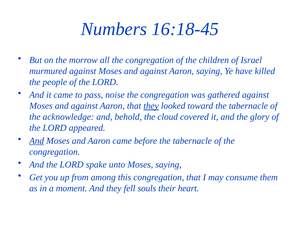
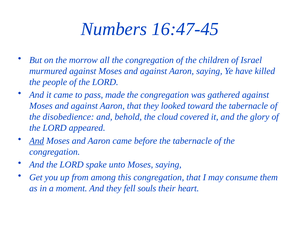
16:18-45: 16:18-45 -> 16:47-45
noise: noise -> made
they at (151, 106) underline: present -> none
acknowledge: acknowledge -> disobedience
